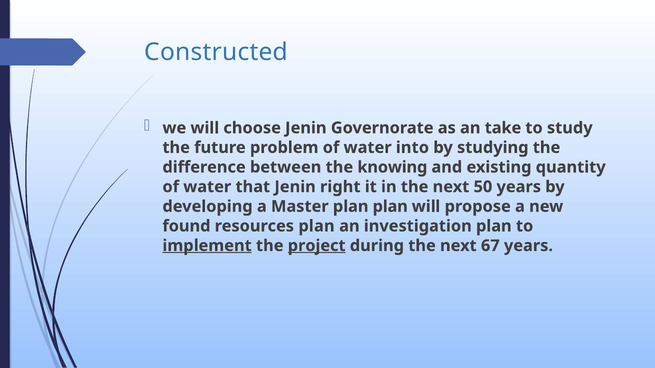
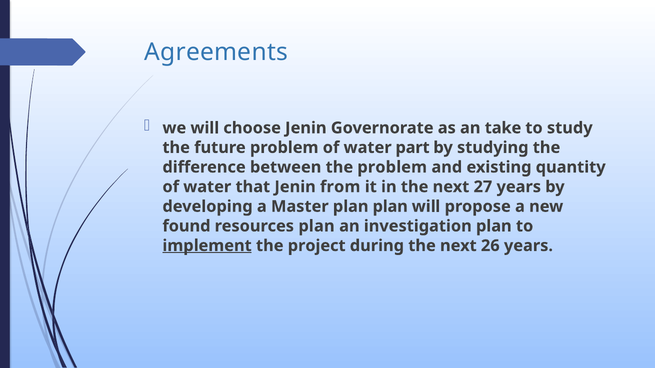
Constructed: Constructed -> Agreements
into: into -> part
the knowing: knowing -> problem
right: right -> from
50: 50 -> 27
project underline: present -> none
67: 67 -> 26
